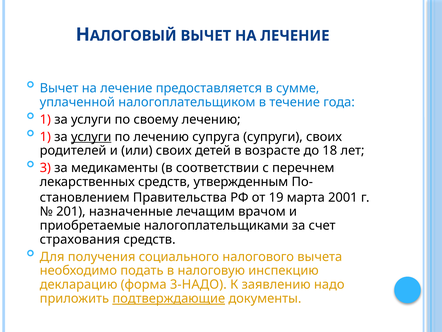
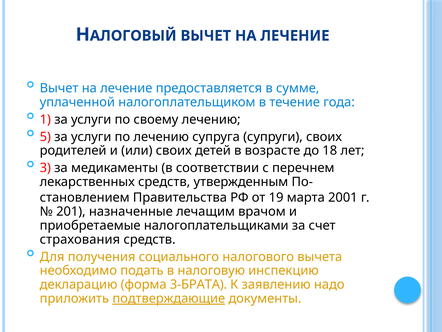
1 at (45, 137): 1 -> 5
услуги at (91, 137) underline: present -> none
3-НАДО: 3-НАДО -> 3-БРАТА
